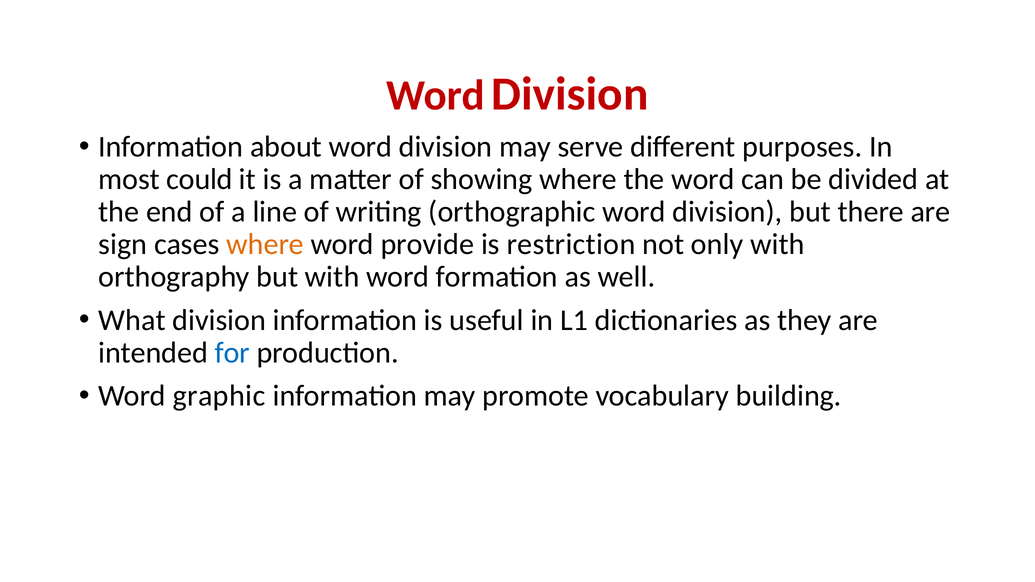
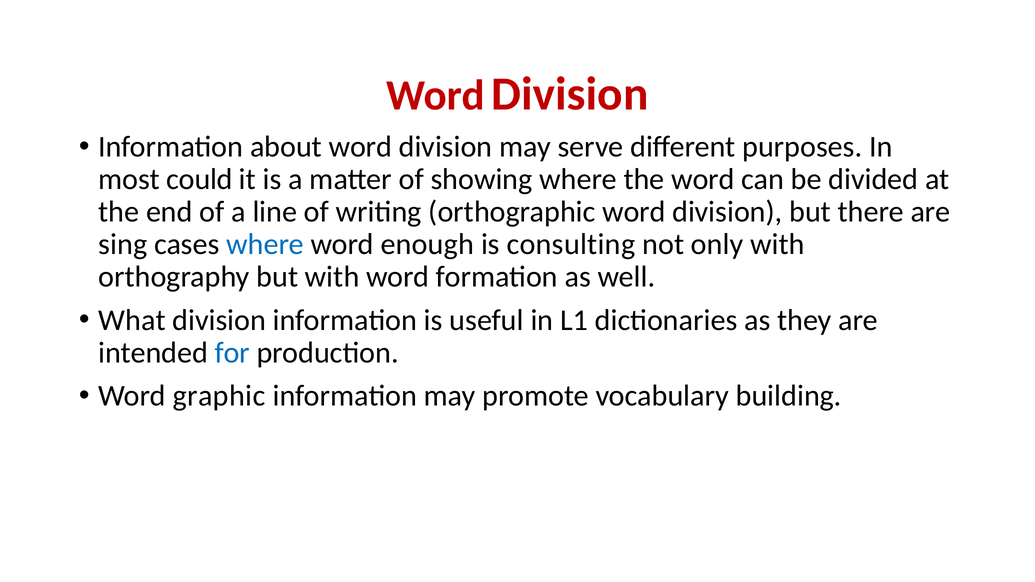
sign: sign -> sing
where at (265, 244) colour: orange -> blue
provide: provide -> enough
restriction: restriction -> consulting
